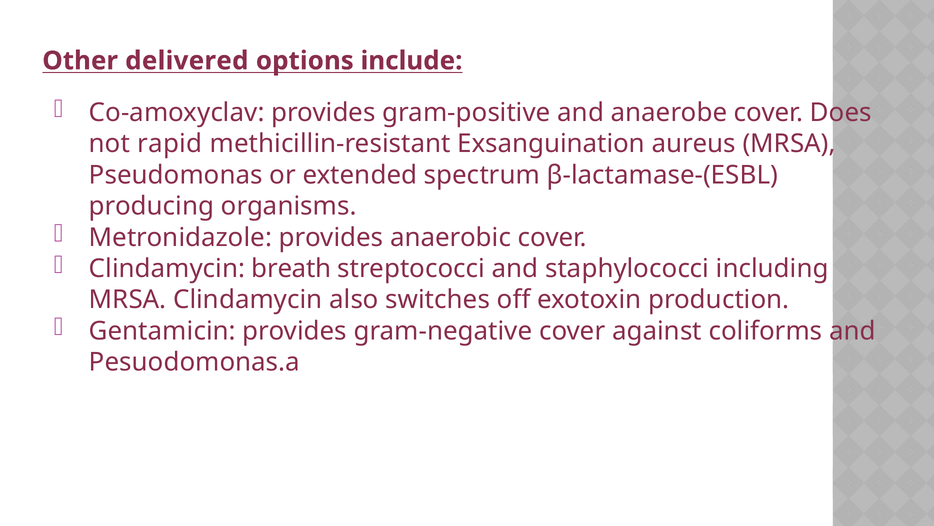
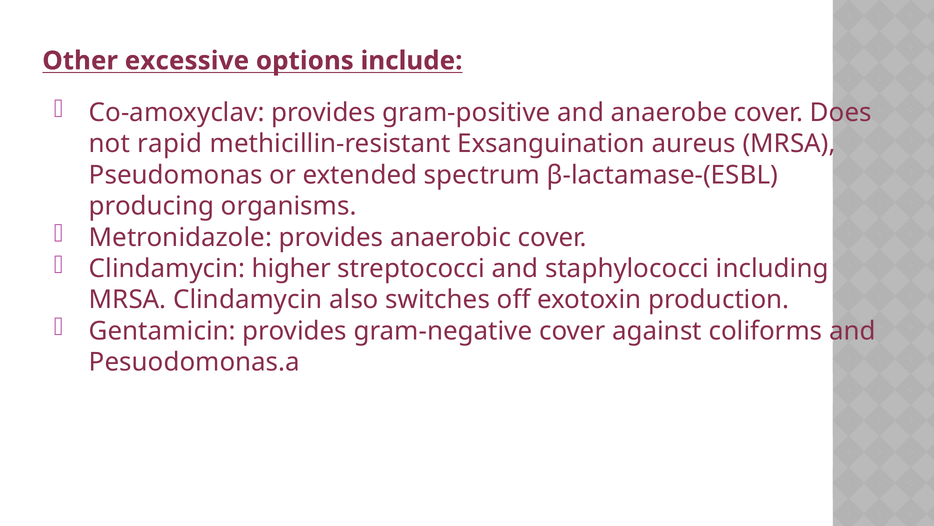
delivered: delivered -> excessive
breath: breath -> higher
